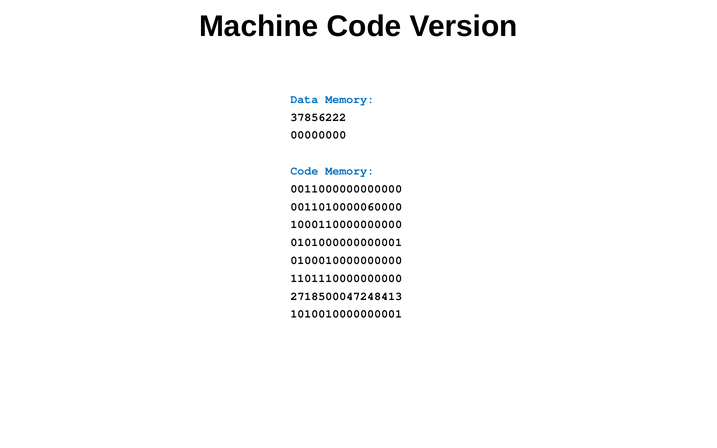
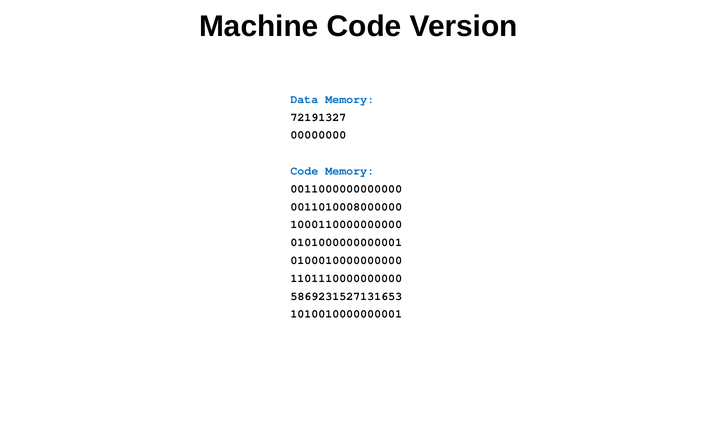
37856222: 37856222 -> 72191327
0011010000060000: 0011010000060000 -> 0011010008000000
2718500047248413: 2718500047248413 -> 5869231527131653
